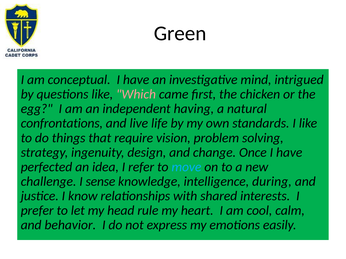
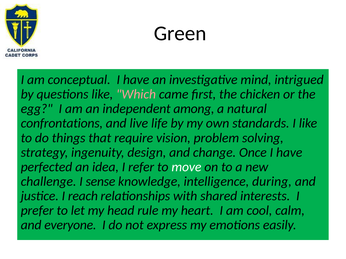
having: having -> among
move colour: light blue -> white
know: know -> reach
behavior: behavior -> everyone
